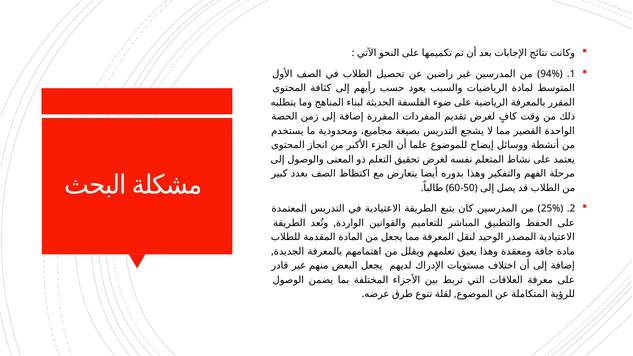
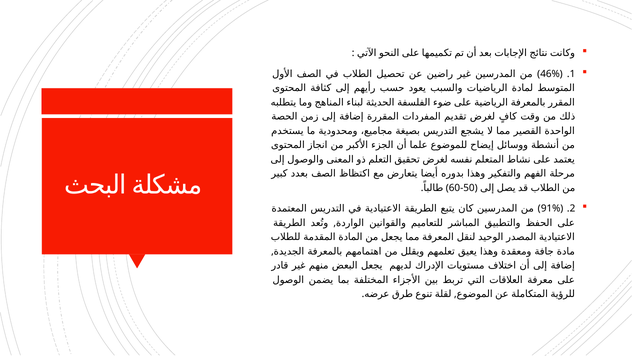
94%: 94% -> 46%
25%: 25% -> 91%
